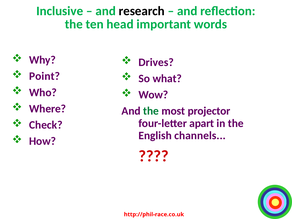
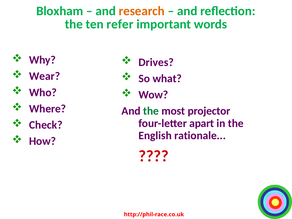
Inclusive: Inclusive -> Bloxham
research colour: black -> orange
head: head -> refer
Point: Point -> Wear
channels: channels -> rationale
